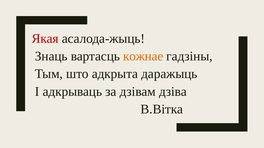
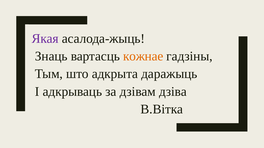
Якая colour: red -> purple
